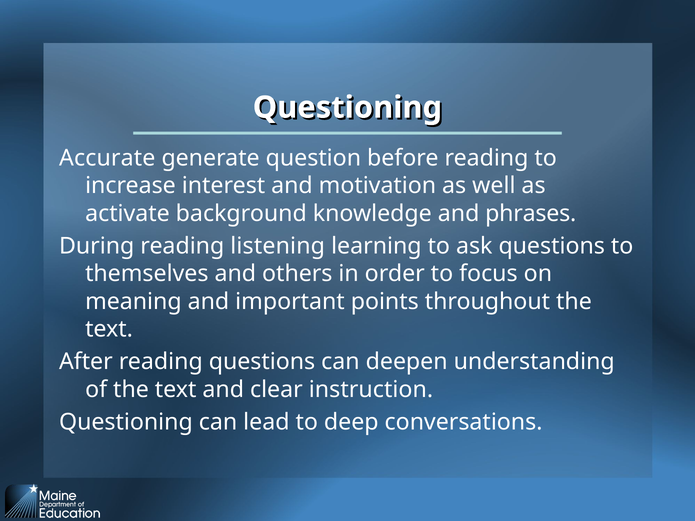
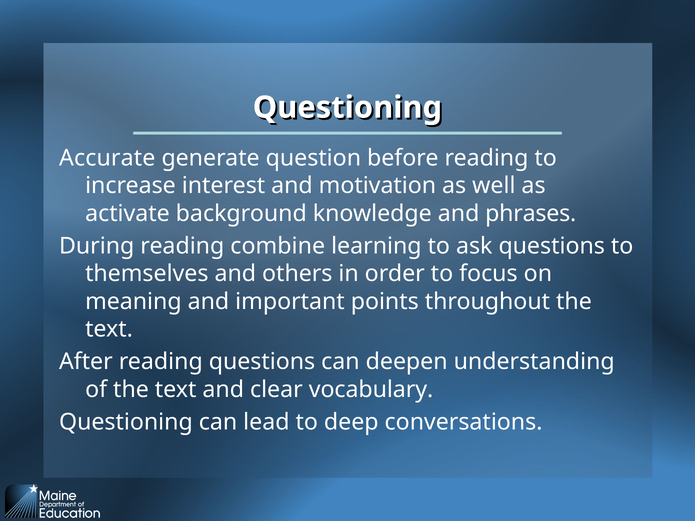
listening: listening -> combine
instruction: instruction -> vocabulary
